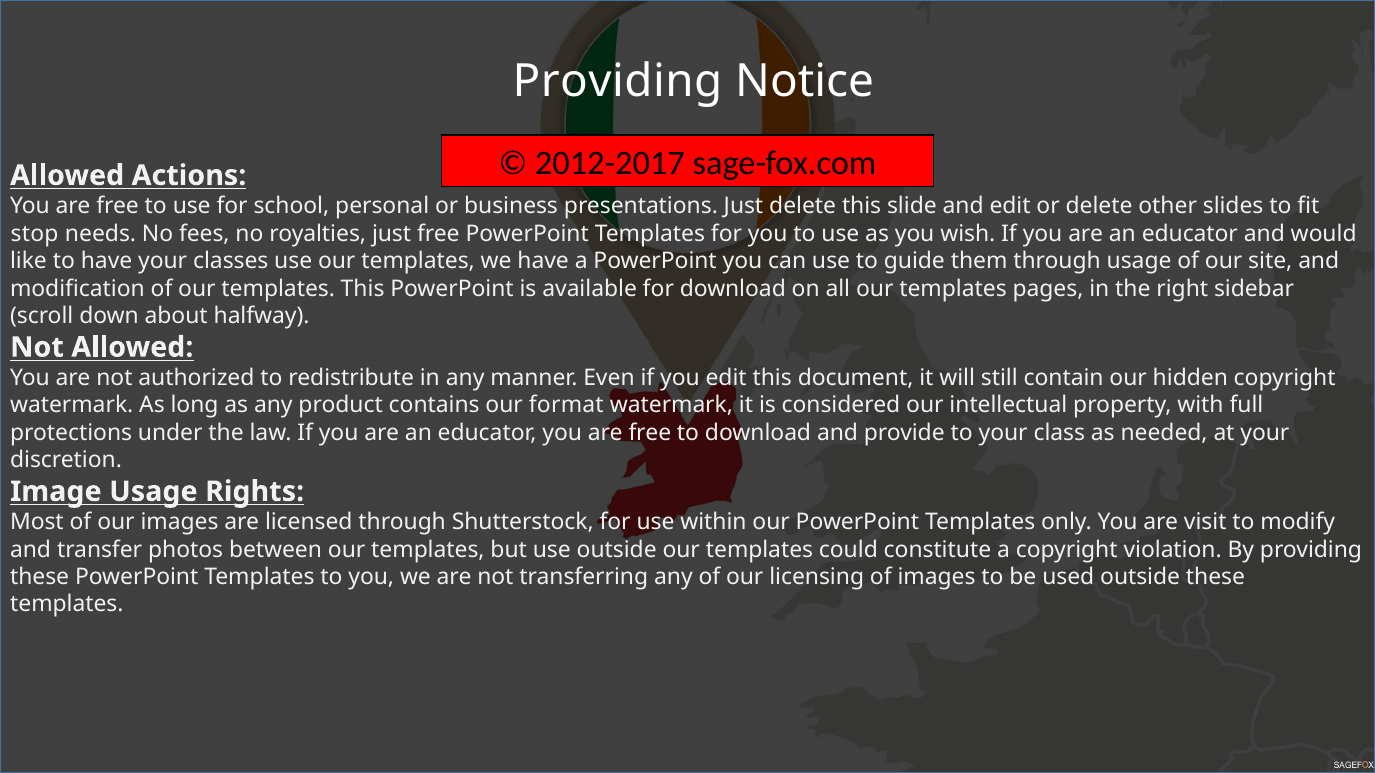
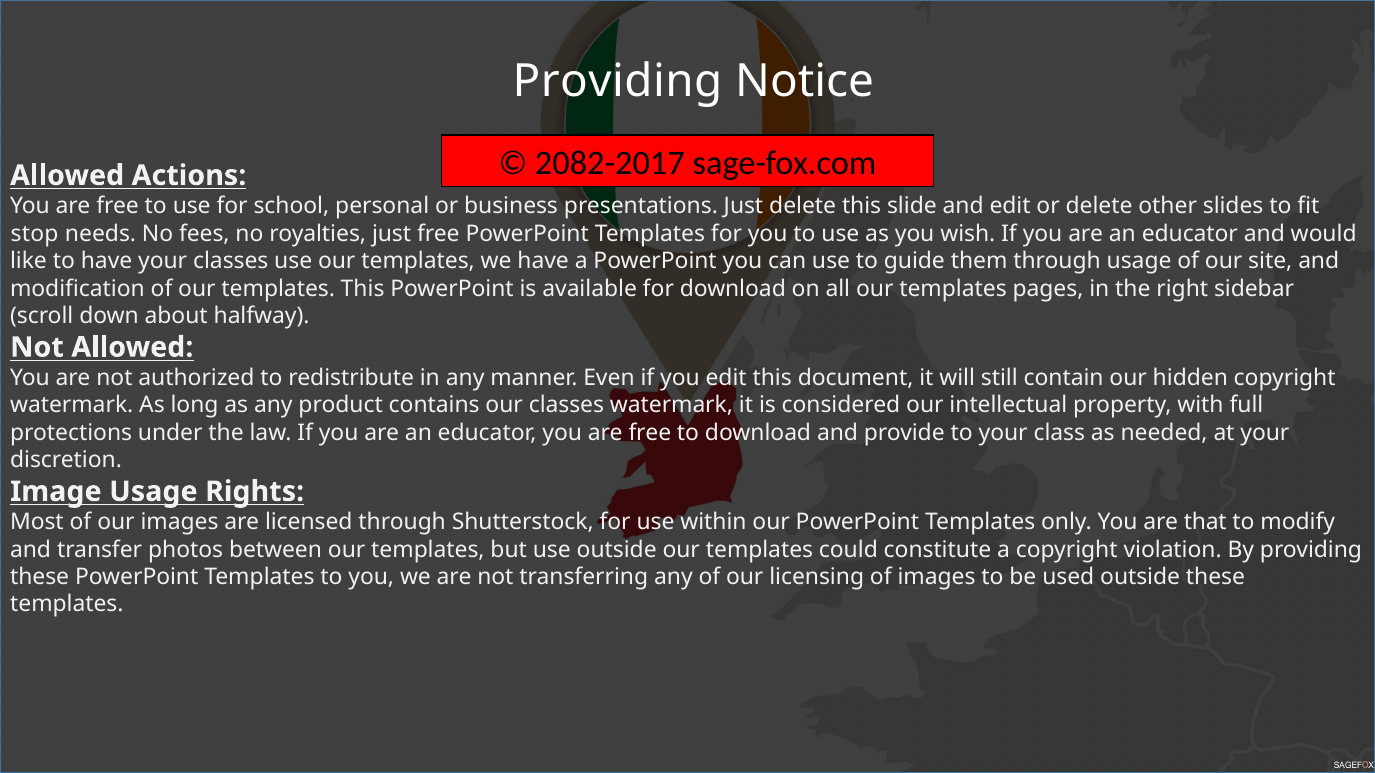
2012-2017: 2012-2017 -> 2082-2017
our format: format -> classes
visit: visit -> that
